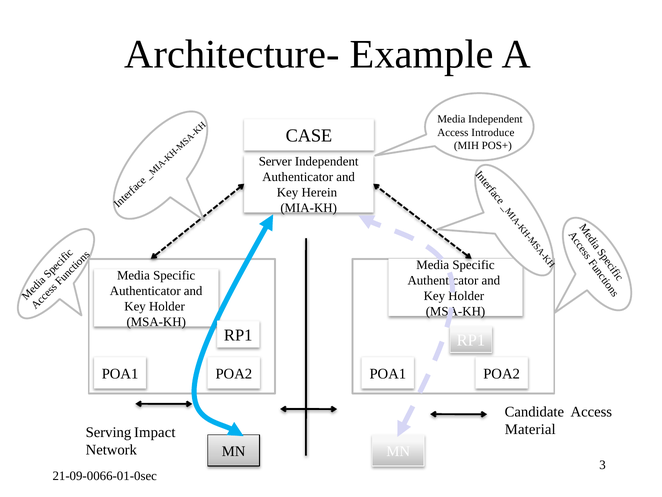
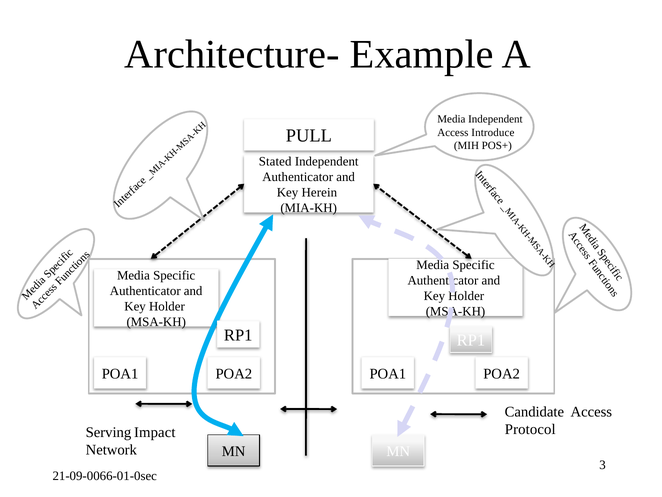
CASE: CASE -> PULL
Server: Server -> Stated
Material: Material -> Protocol
